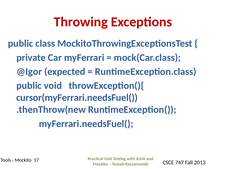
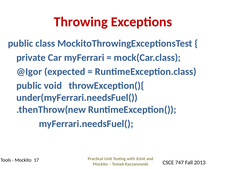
cursor(myFerrari.needsFuel(: cursor(myFerrari.needsFuel( -> under(myFerrari.needsFuel(
